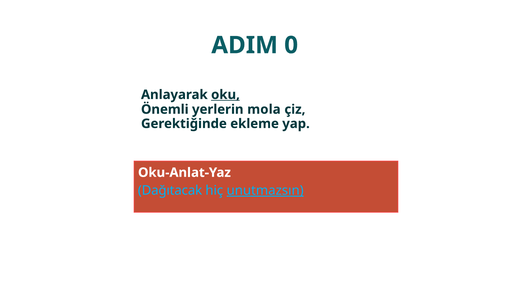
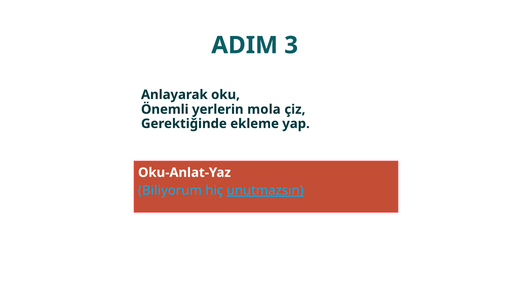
0: 0 -> 3
oku underline: present -> none
Dağıtacak: Dağıtacak -> Biliyorum
